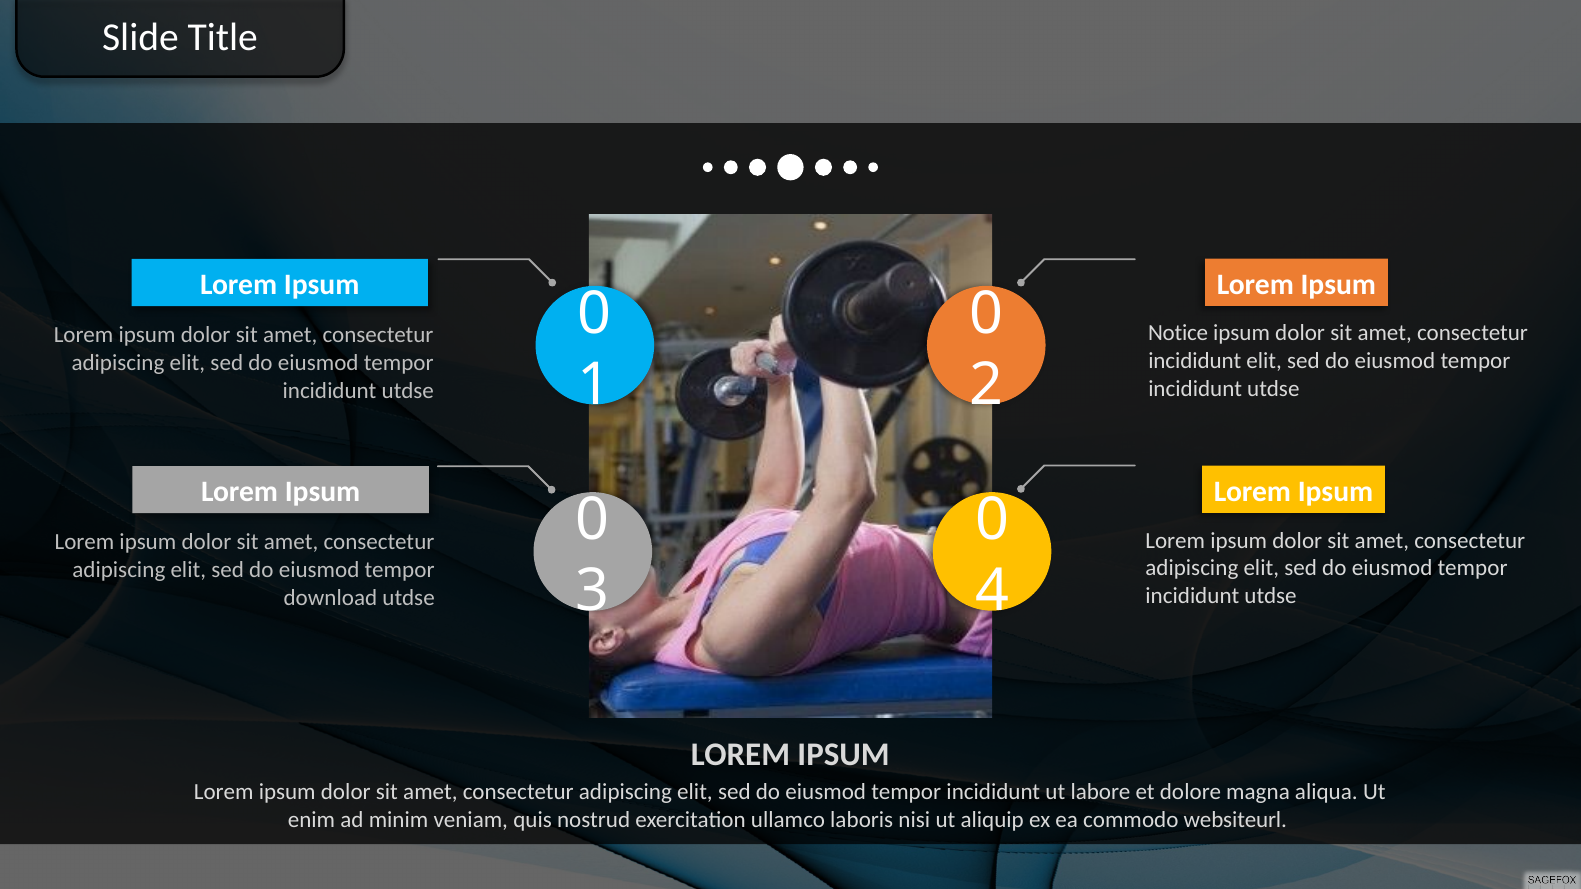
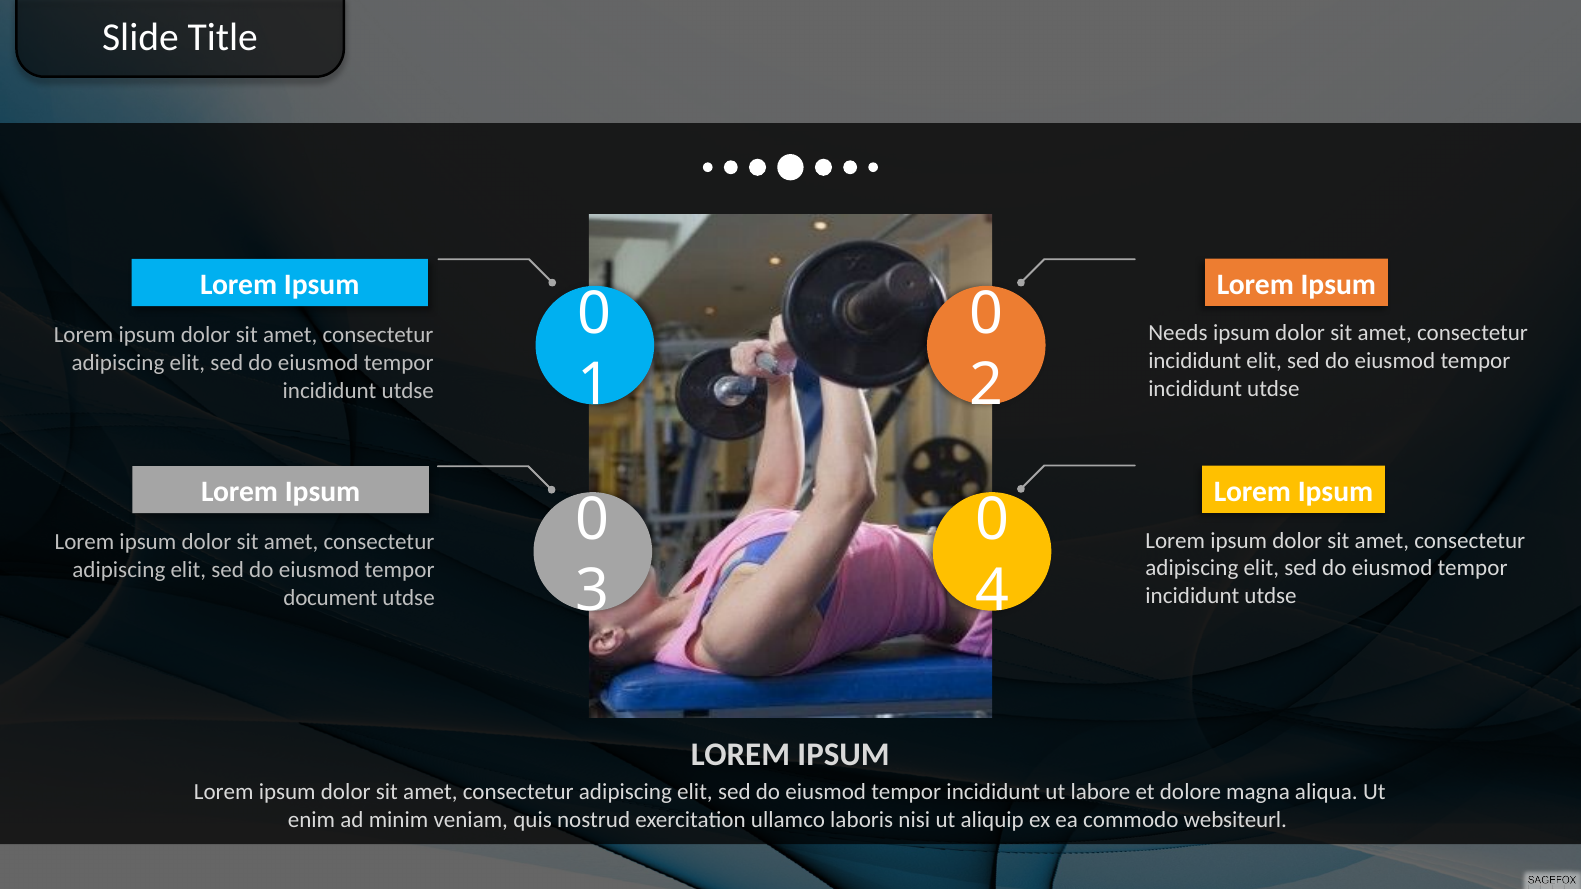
Notice: Notice -> Needs
download: download -> document
